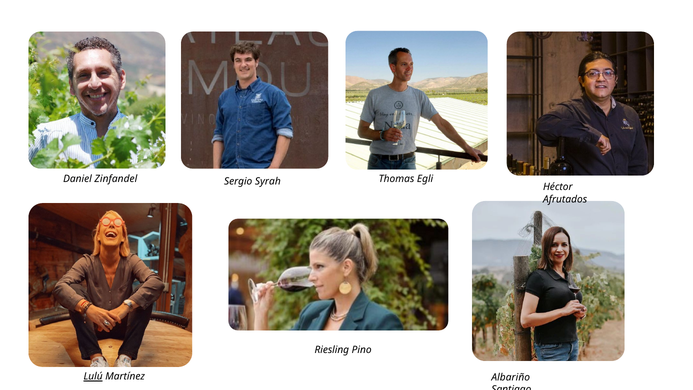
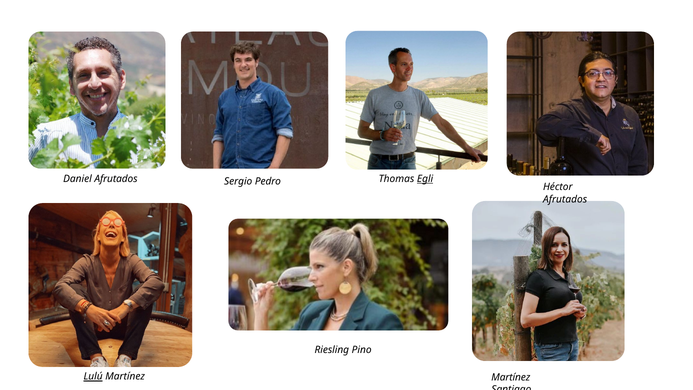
Egli underline: none -> present
Daniel Zinfandel: Zinfandel -> Afrutados
Syrah: Syrah -> Pedro
Martínez Albariño: Albariño -> Martínez
